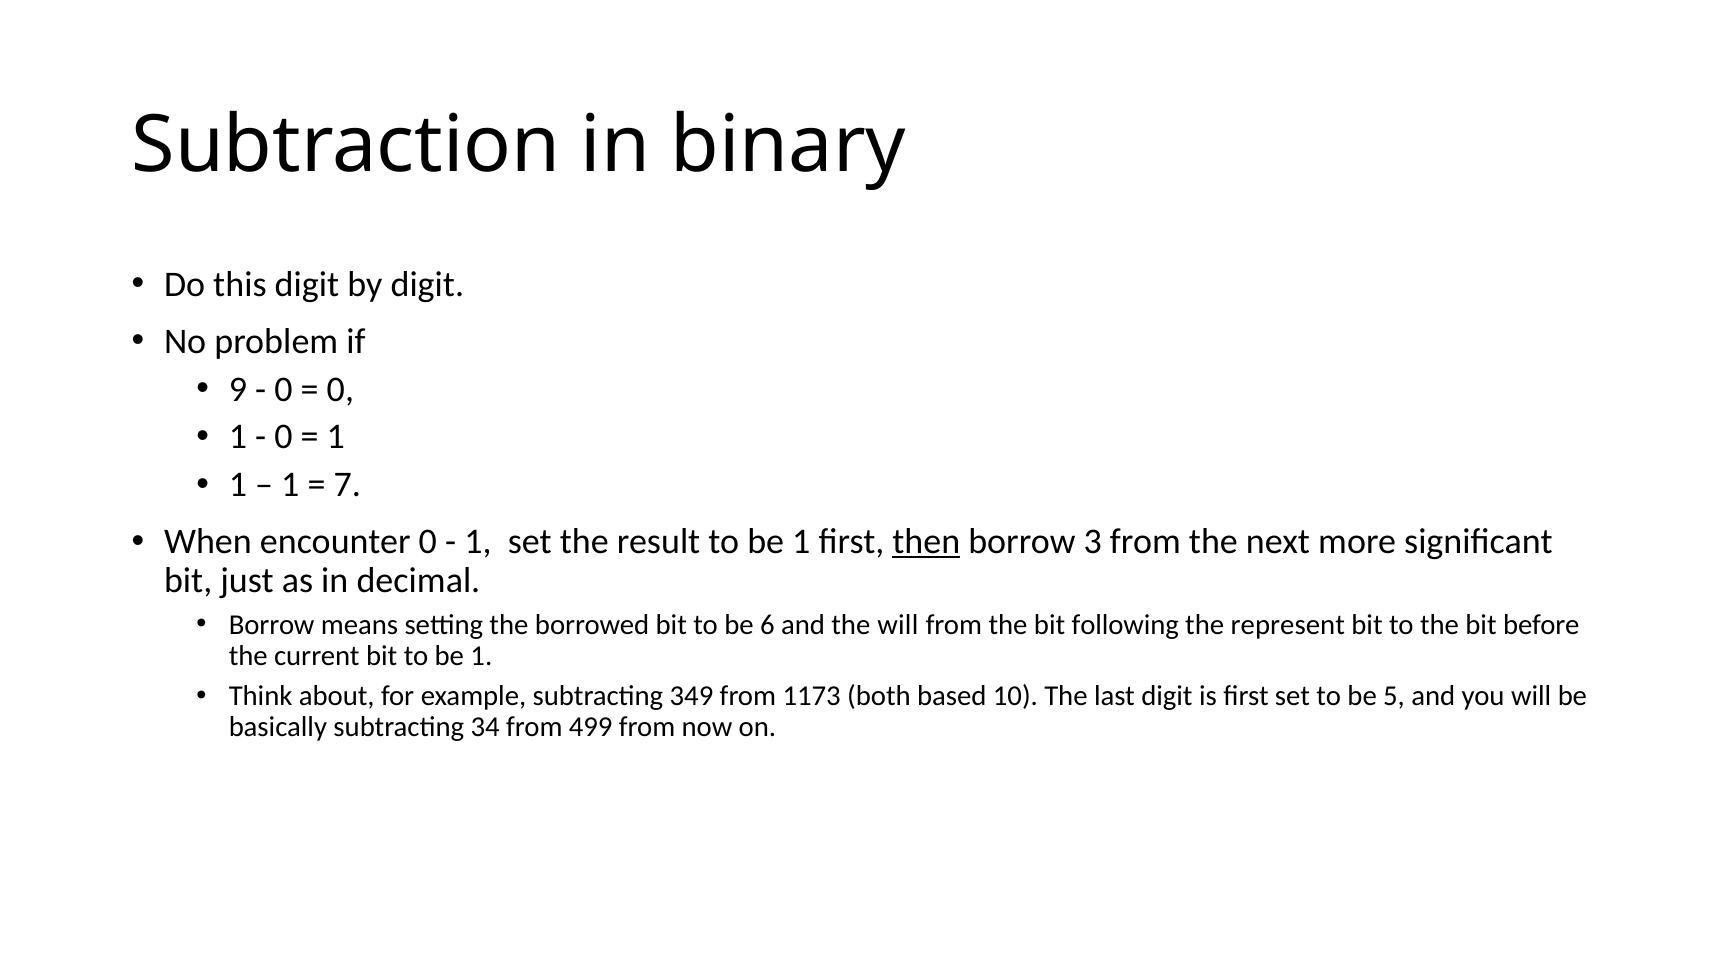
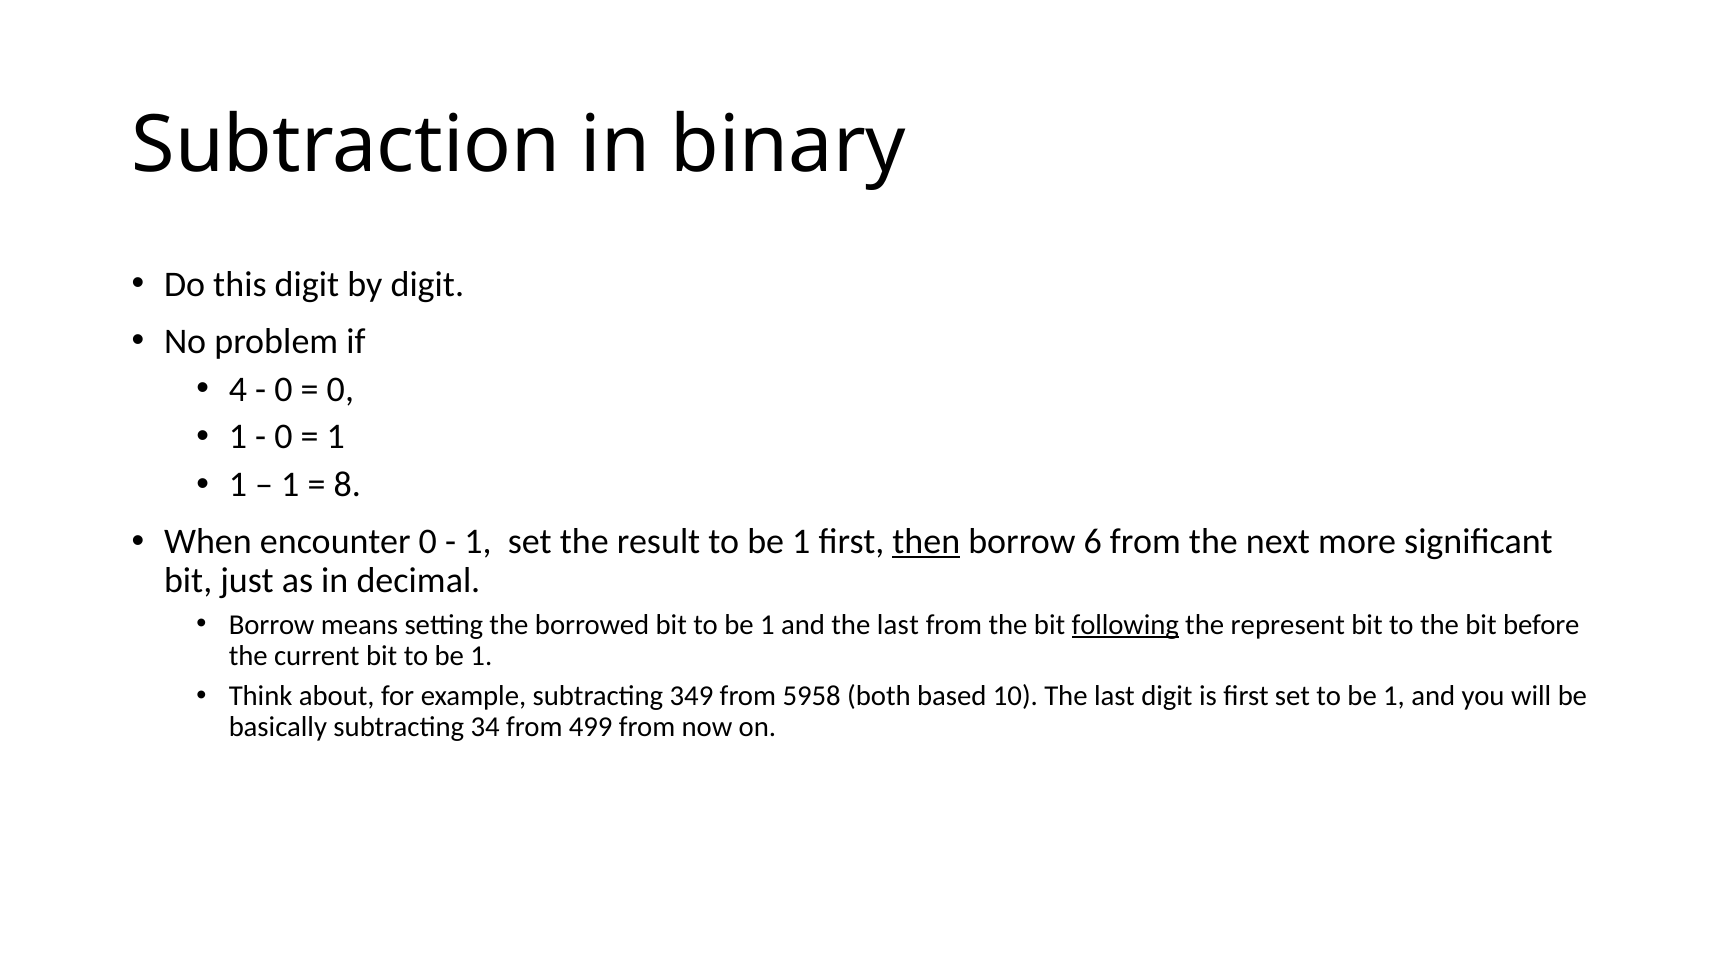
9: 9 -> 4
7: 7 -> 8
3: 3 -> 6
6 at (767, 624): 6 -> 1
and the will: will -> last
following underline: none -> present
1173: 1173 -> 5958
set to be 5: 5 -> 1
